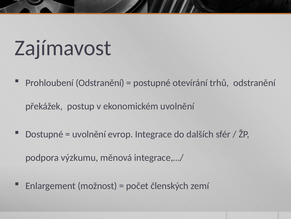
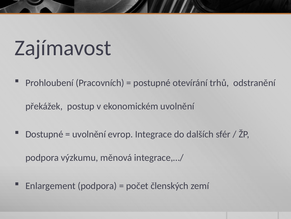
Prohloubení Odstranění: Odstranění -> Pracovních
Enlargement možnost: možnost -> podpora
